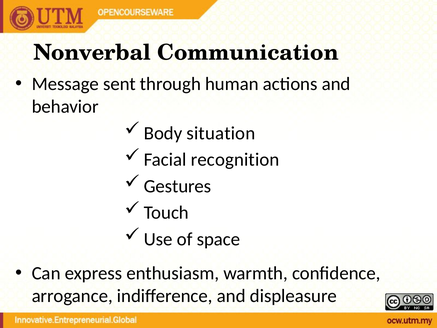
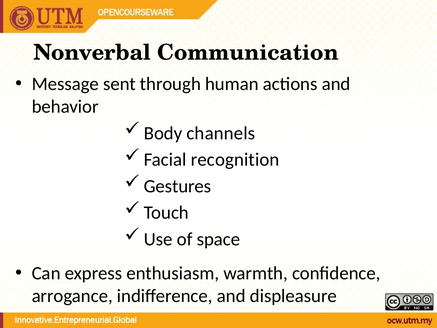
situation: situation -> channels
